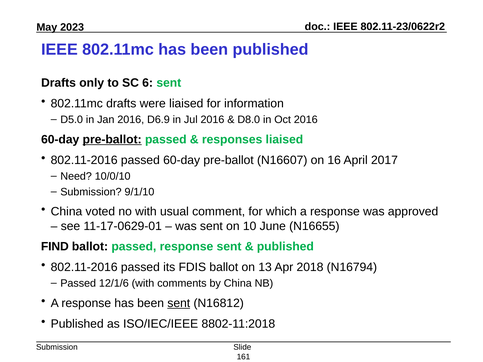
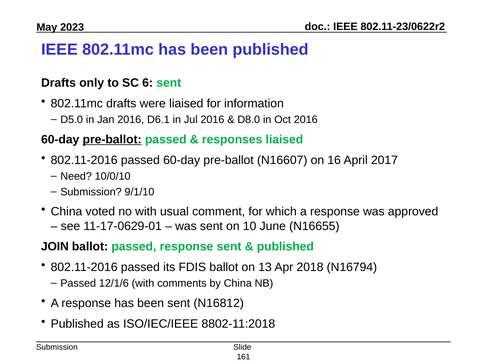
D6.9: D6.9 -> D6.1
FIND: FIND -> JOIN
sent at (179, 303) underline: present -> none
